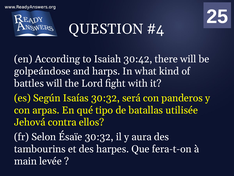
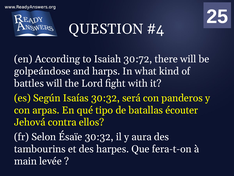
30:42: 30:42 -> 30:72
utilisée: utilisée -> écouter
